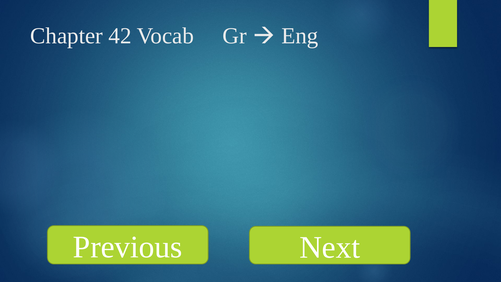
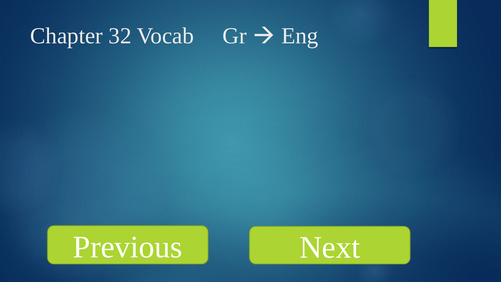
42: 42 -> 32
